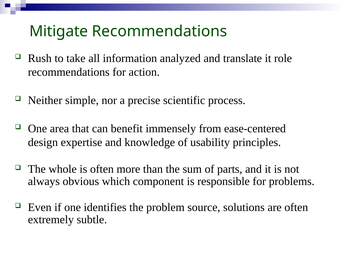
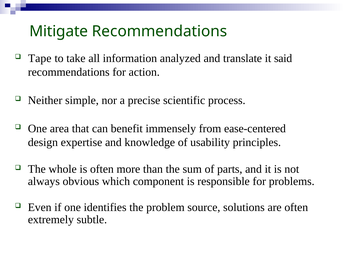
Rush: Rush -> Tape
role: role -> said
